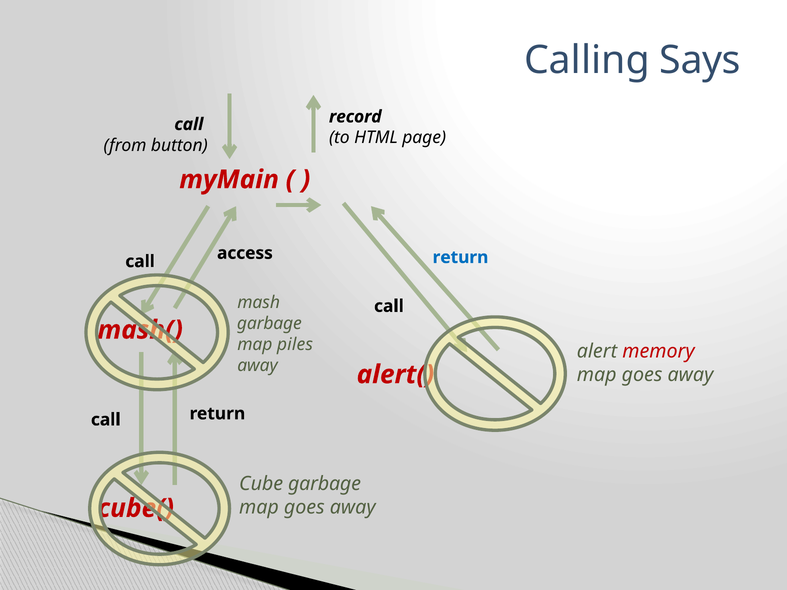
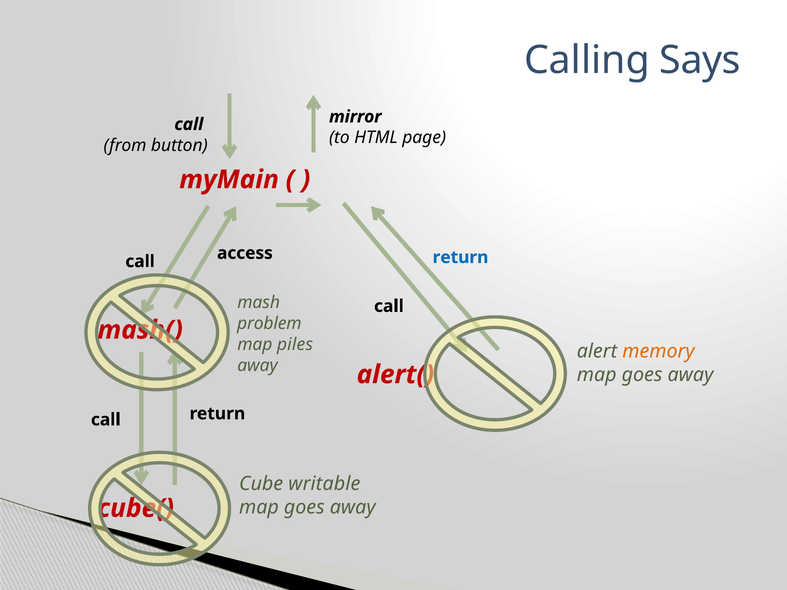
record: record -> mirror
garbage at (269, 324): garbage -> problem
memory colour: red -> orange
Cube garbage: garbage -> writable
